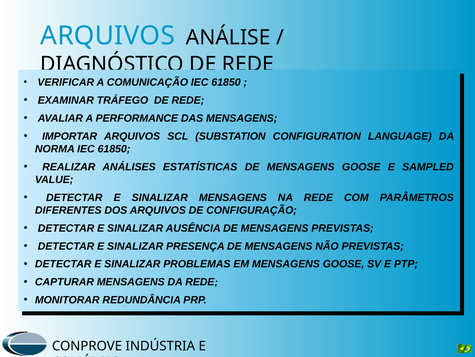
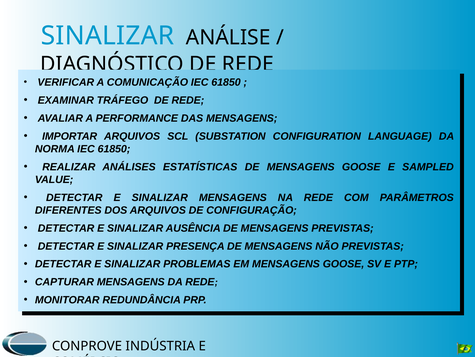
ARQUIVOS at (108, 36): ARQUIVOS -> SINALIZAR
